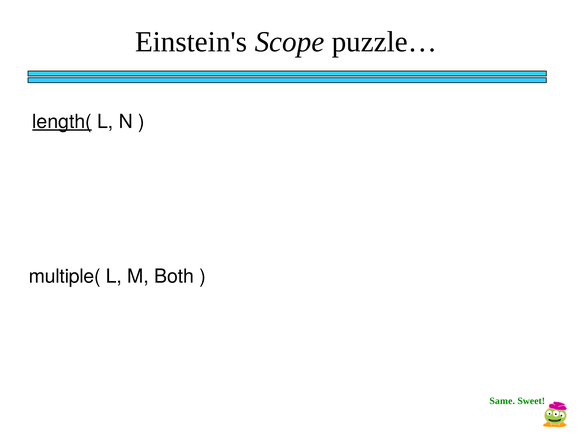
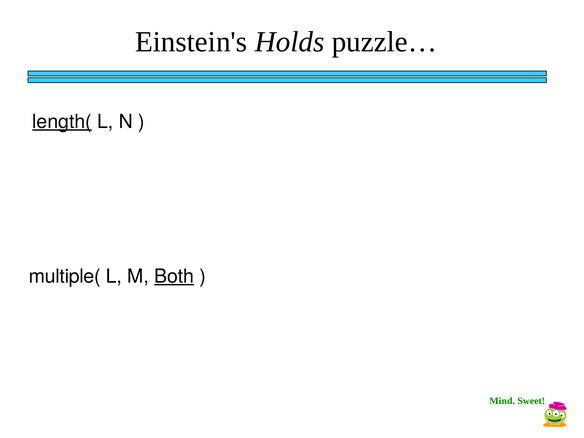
Scope: Scope -> Holds
Both underline: none -> present
Same: Same -> Mind
